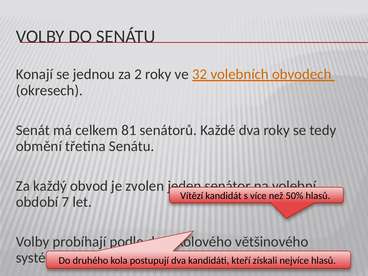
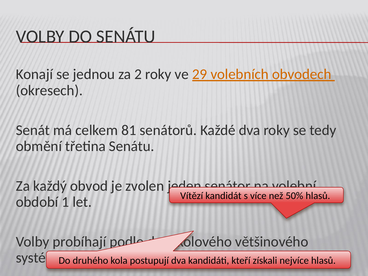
32: 32 -> 29
7: 7 -> 1
